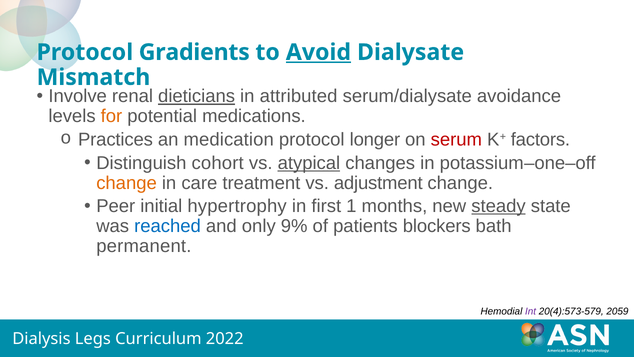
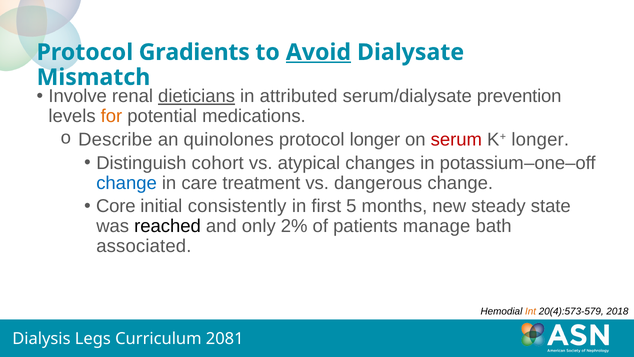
avoidance: avoidance -> prevention
Practices: Practices -> Describe
medication: medication -> quinolones
K+ factors: factors -> longer
atypical underline: present -> none
change at (127, 183) colour: orange -> blue
adjustment: adjustment -> dangerous
Peer: Peer -> Core
hypertrophy: hypertrophy -> consistently
1: 1 -> 5
steady underline: present -> none
reached colour: blue -> black
9%: 9% -> 2%
blockers: blockers -> manage
permanent: permanent -> associated
Int colour: purple -> orange
2059: 2059 -> 2018
2022: 2022 -> 2081
